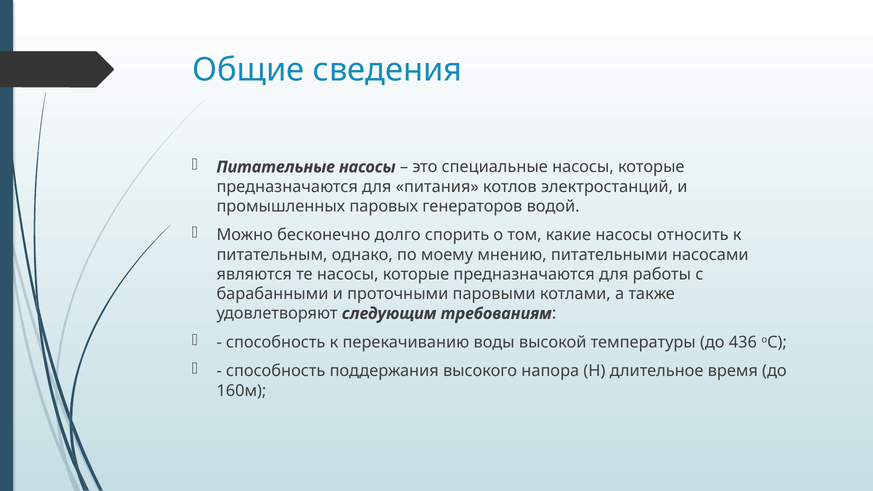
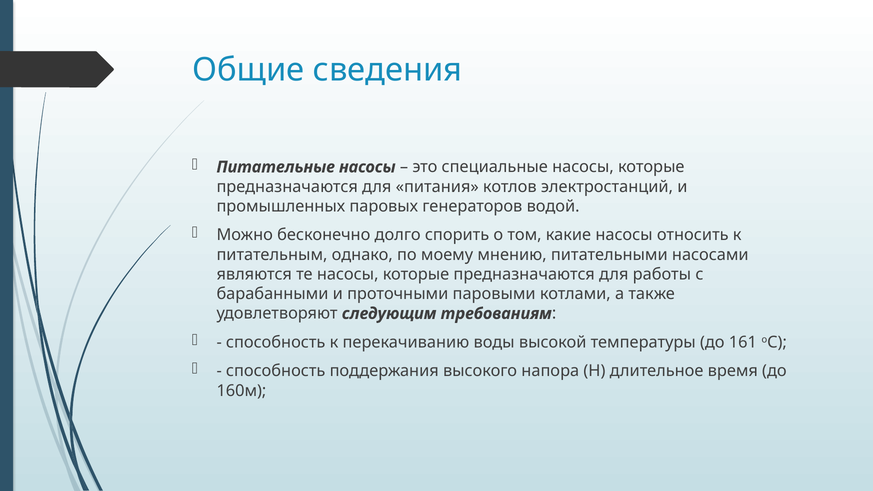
436: 436 -> 161
